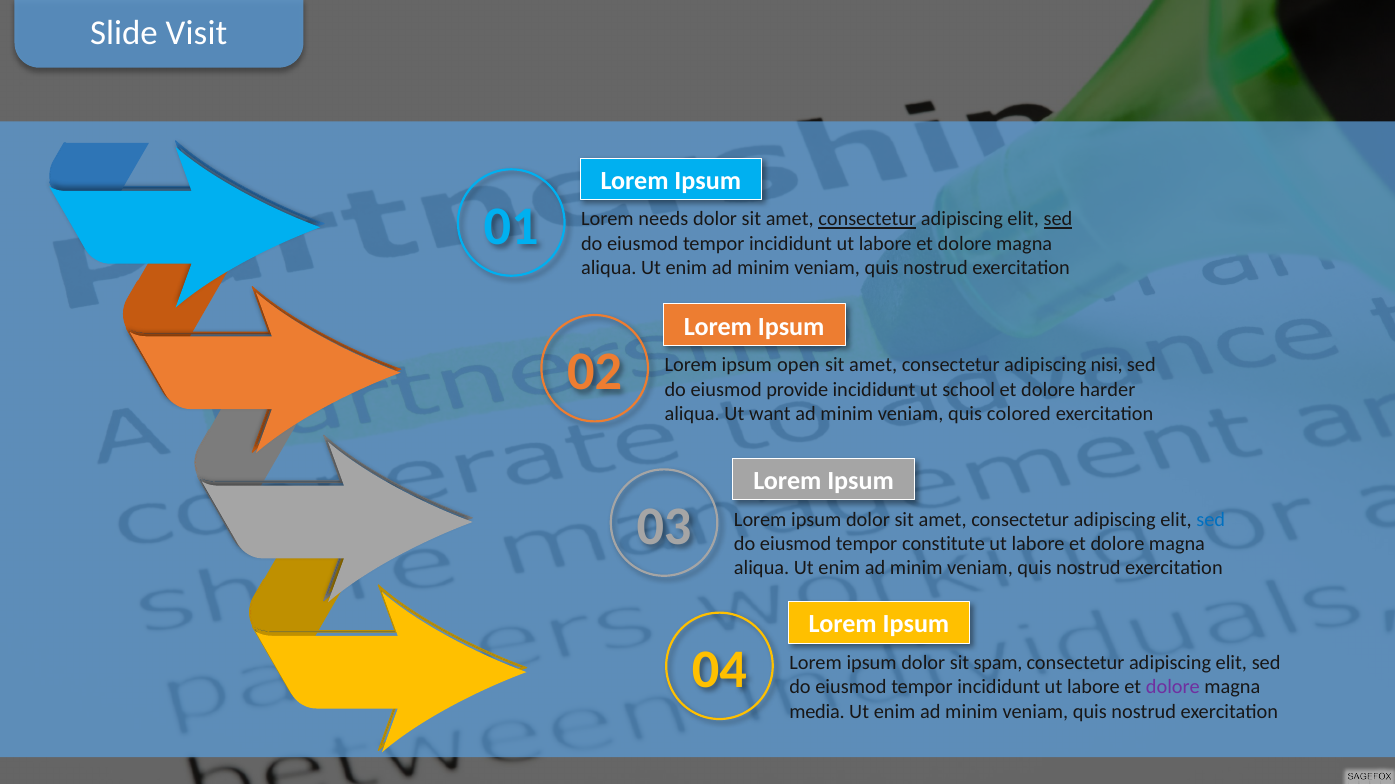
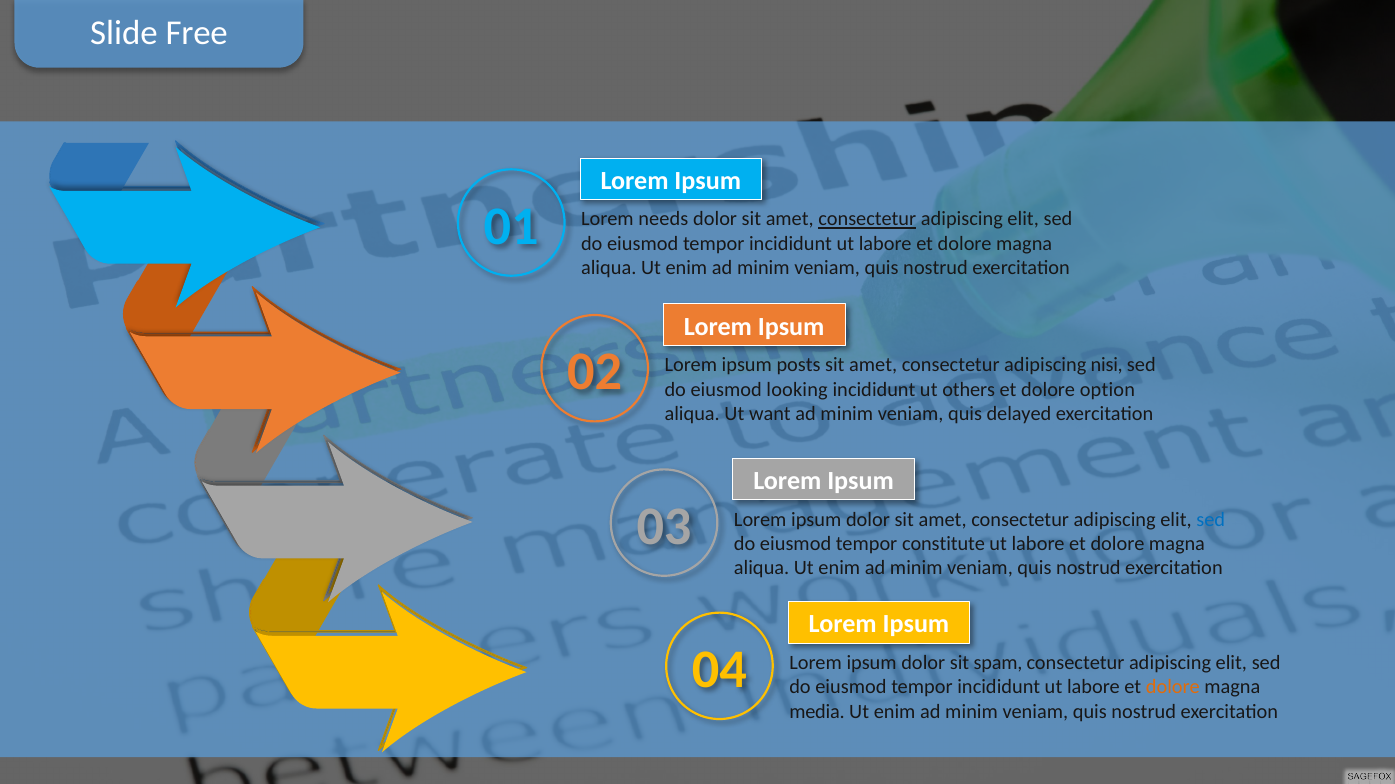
Visit: Visit -> Free
sed at (1058, 219) underline: present -> none
open: open -> posts
provide: provide -> looking
school: school -> others
harder: harder -> option
colored: colored -> delayed
dolore at (1173, 688) colour: purple -> orange
